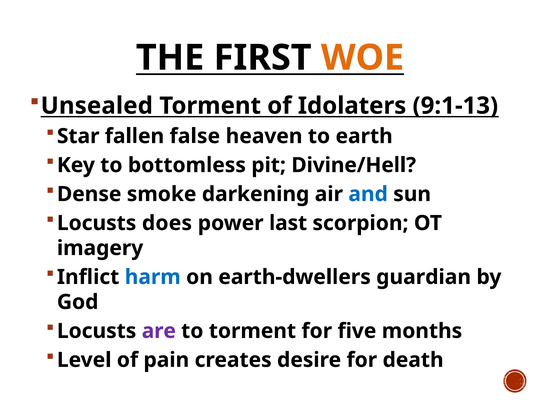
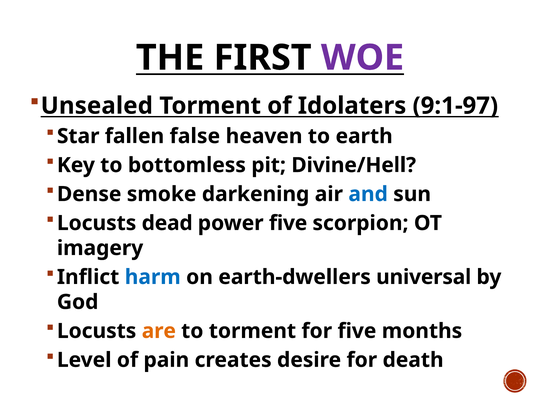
WOE colour: orange -> purple
9:1-13: 9:1-13 -> 9:1-97
does: does -> dead
power last: last -> five
guardian: guardian -> universal
are colour: purple -> orange
